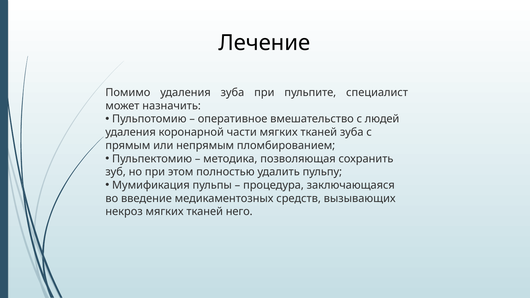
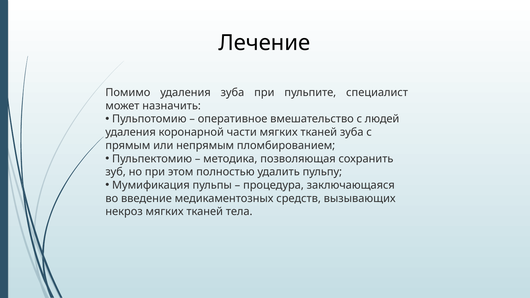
него: него -> тела
